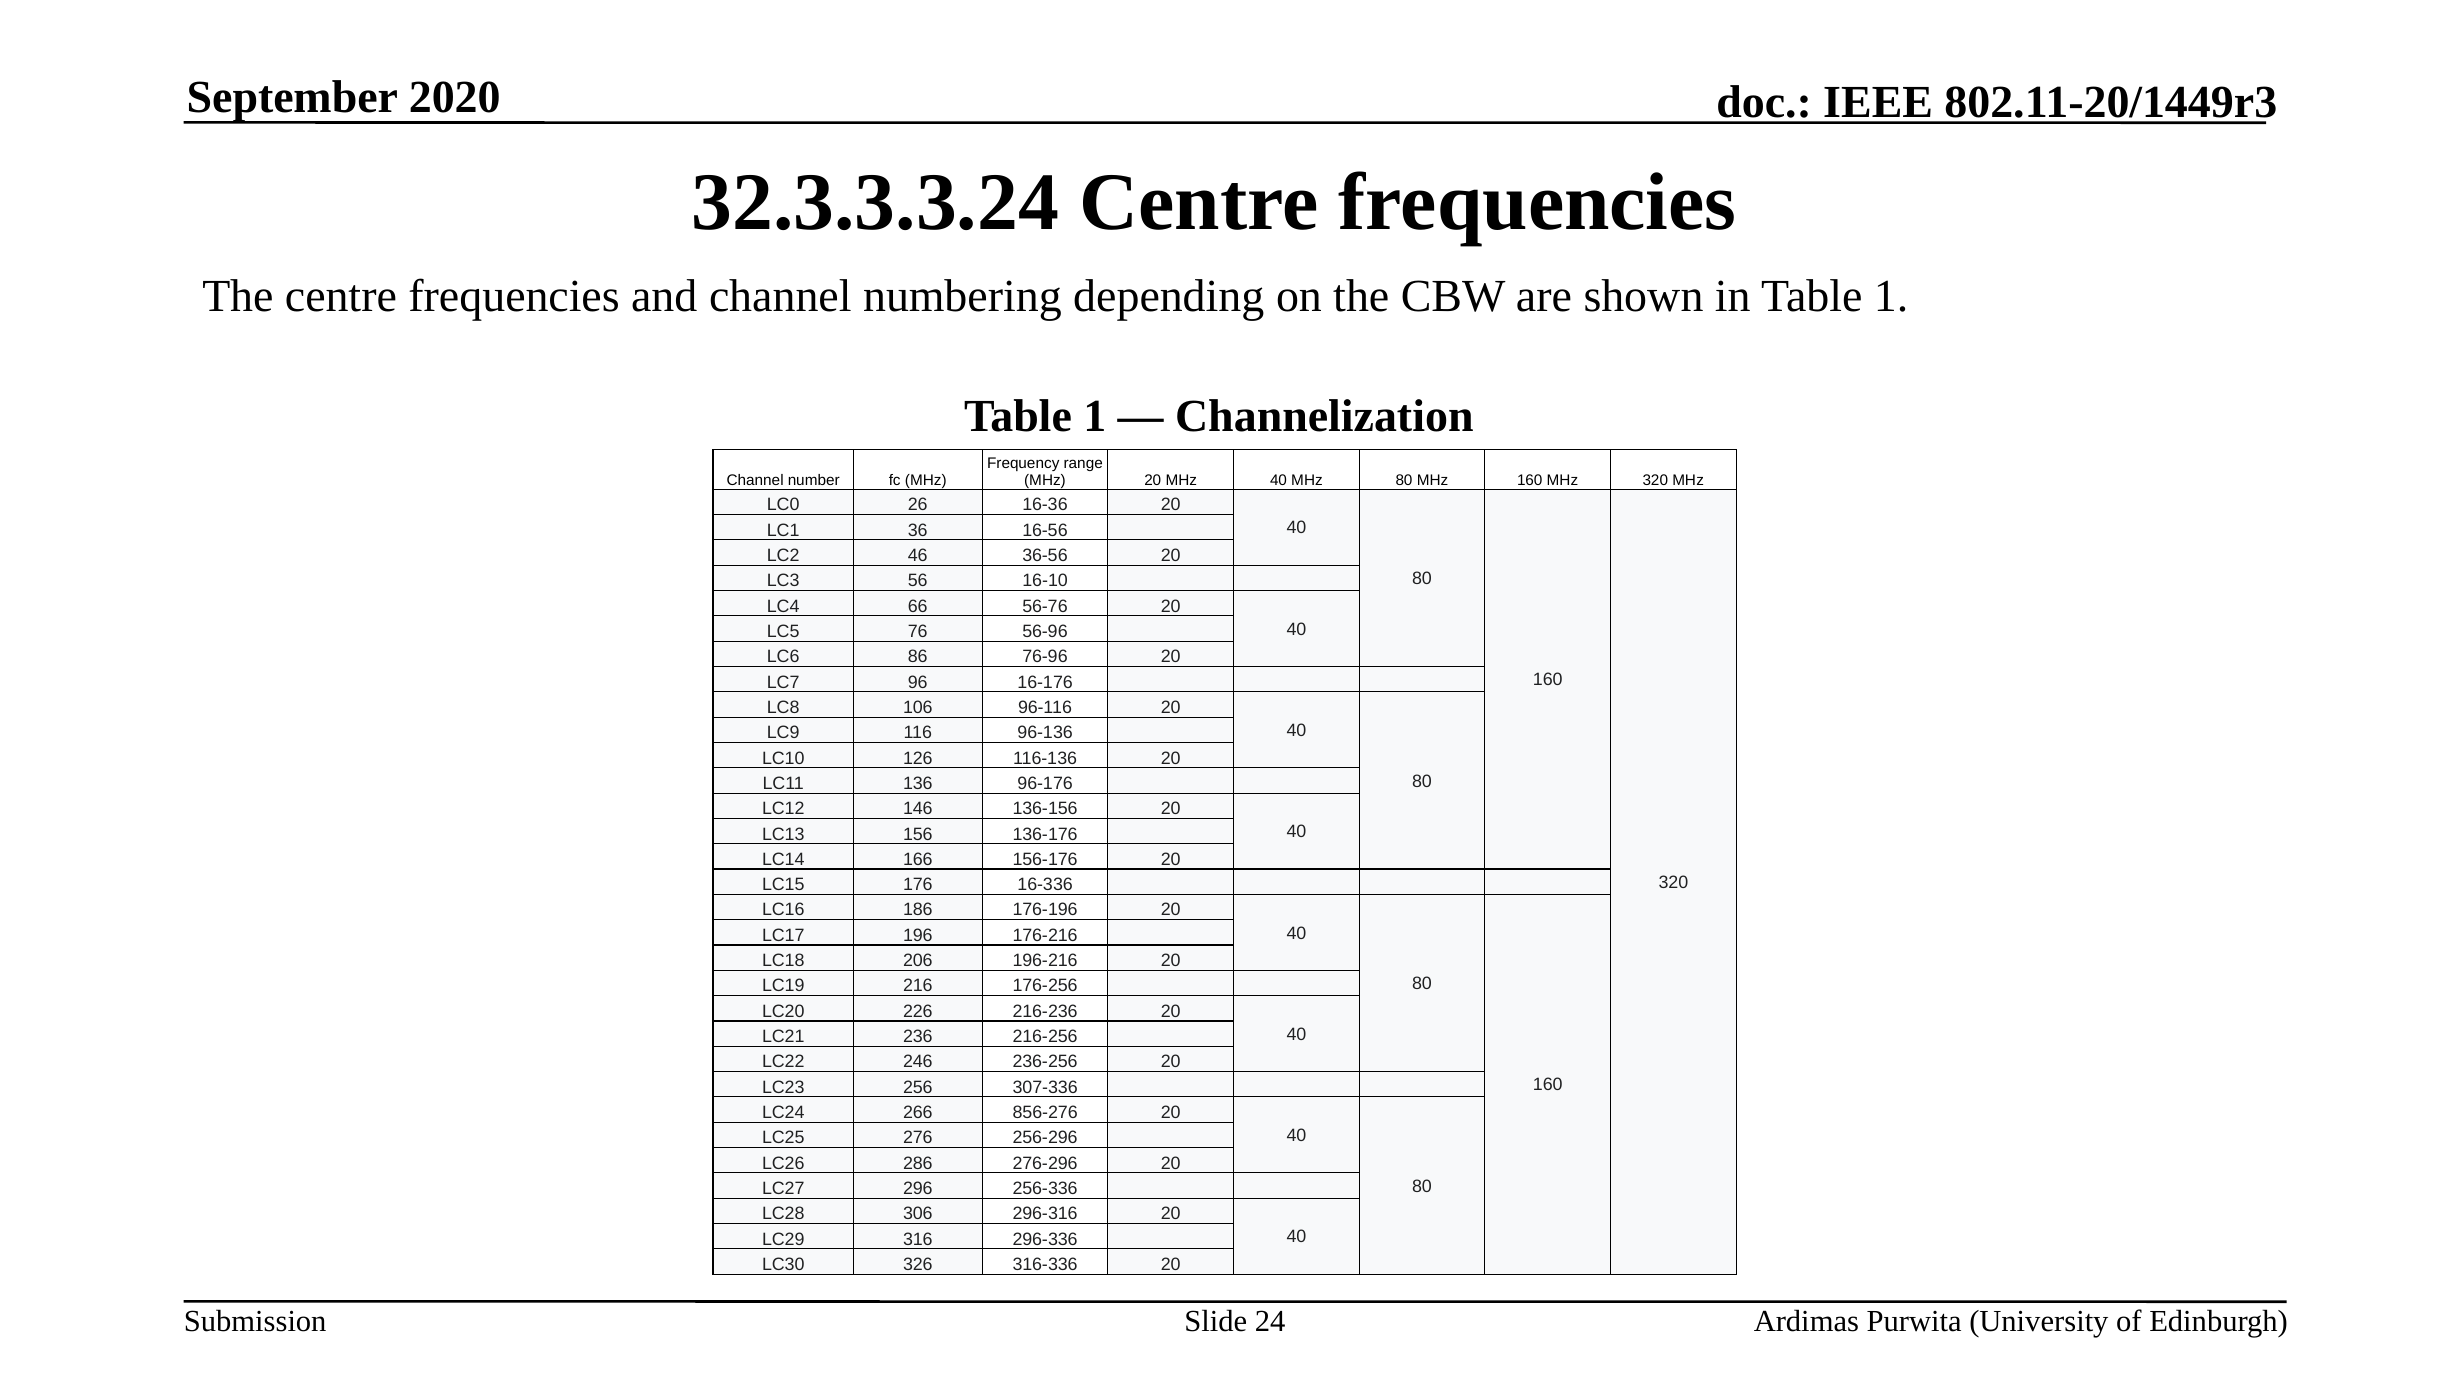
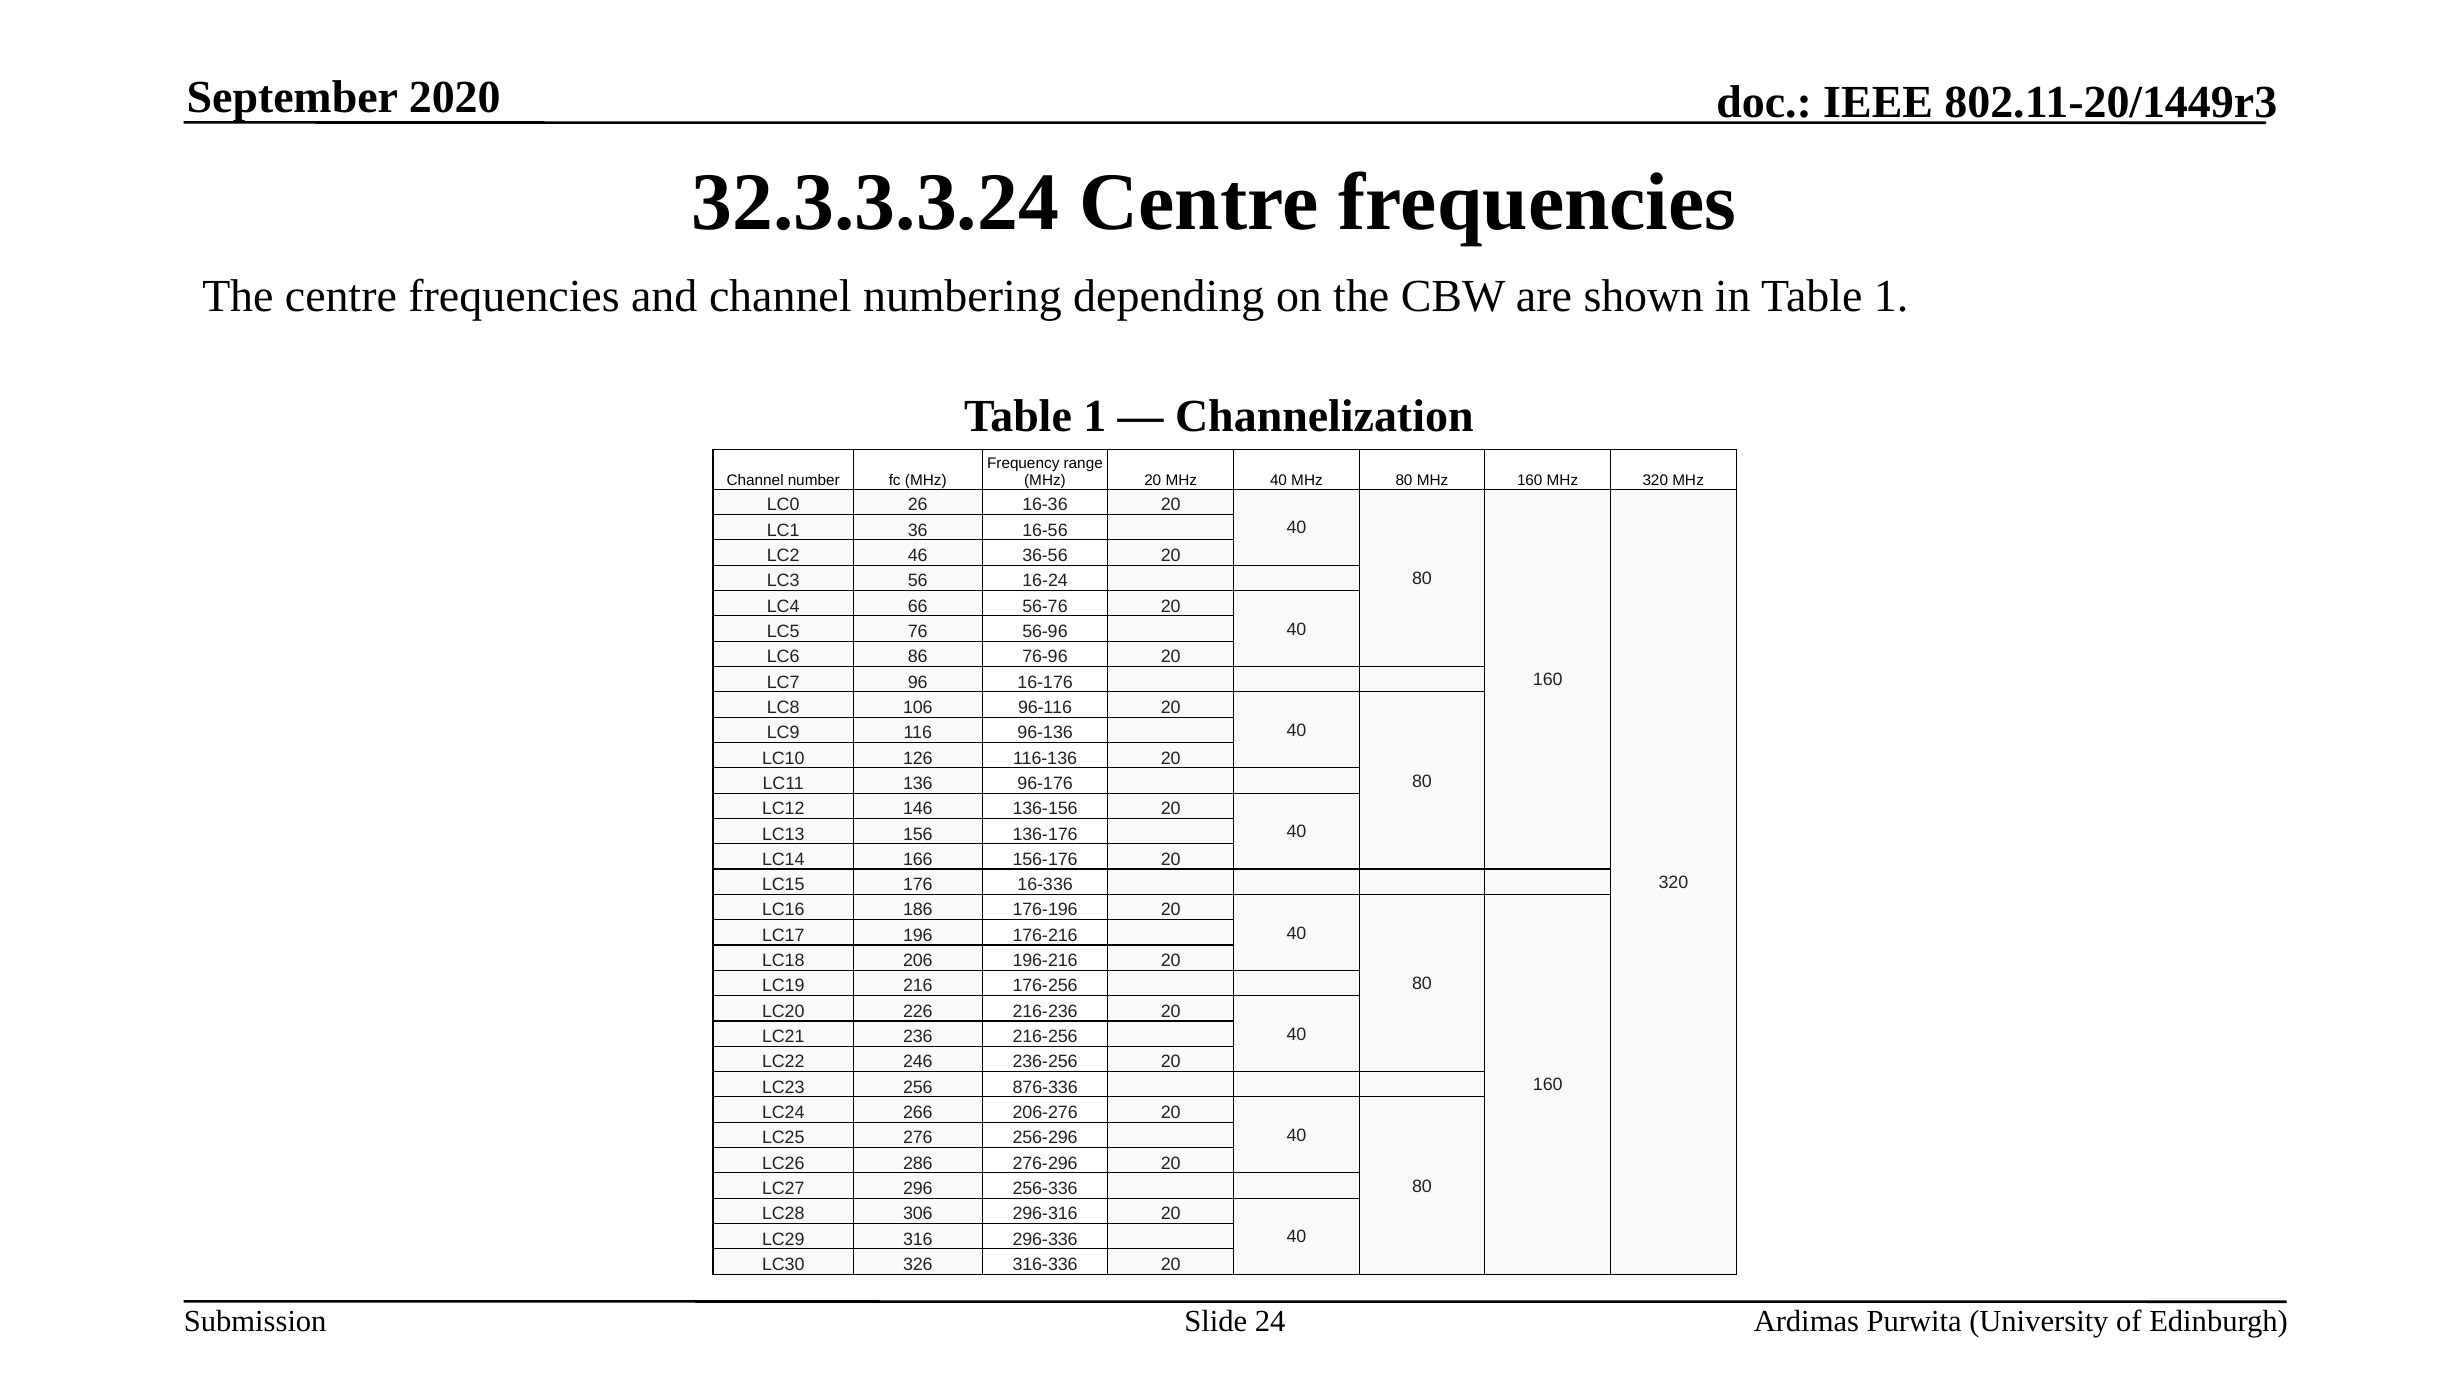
16-10: 16-10 -> 16-24
307-336: 307-336 -> 876-336
856-276: 856-276 -> 206-276
